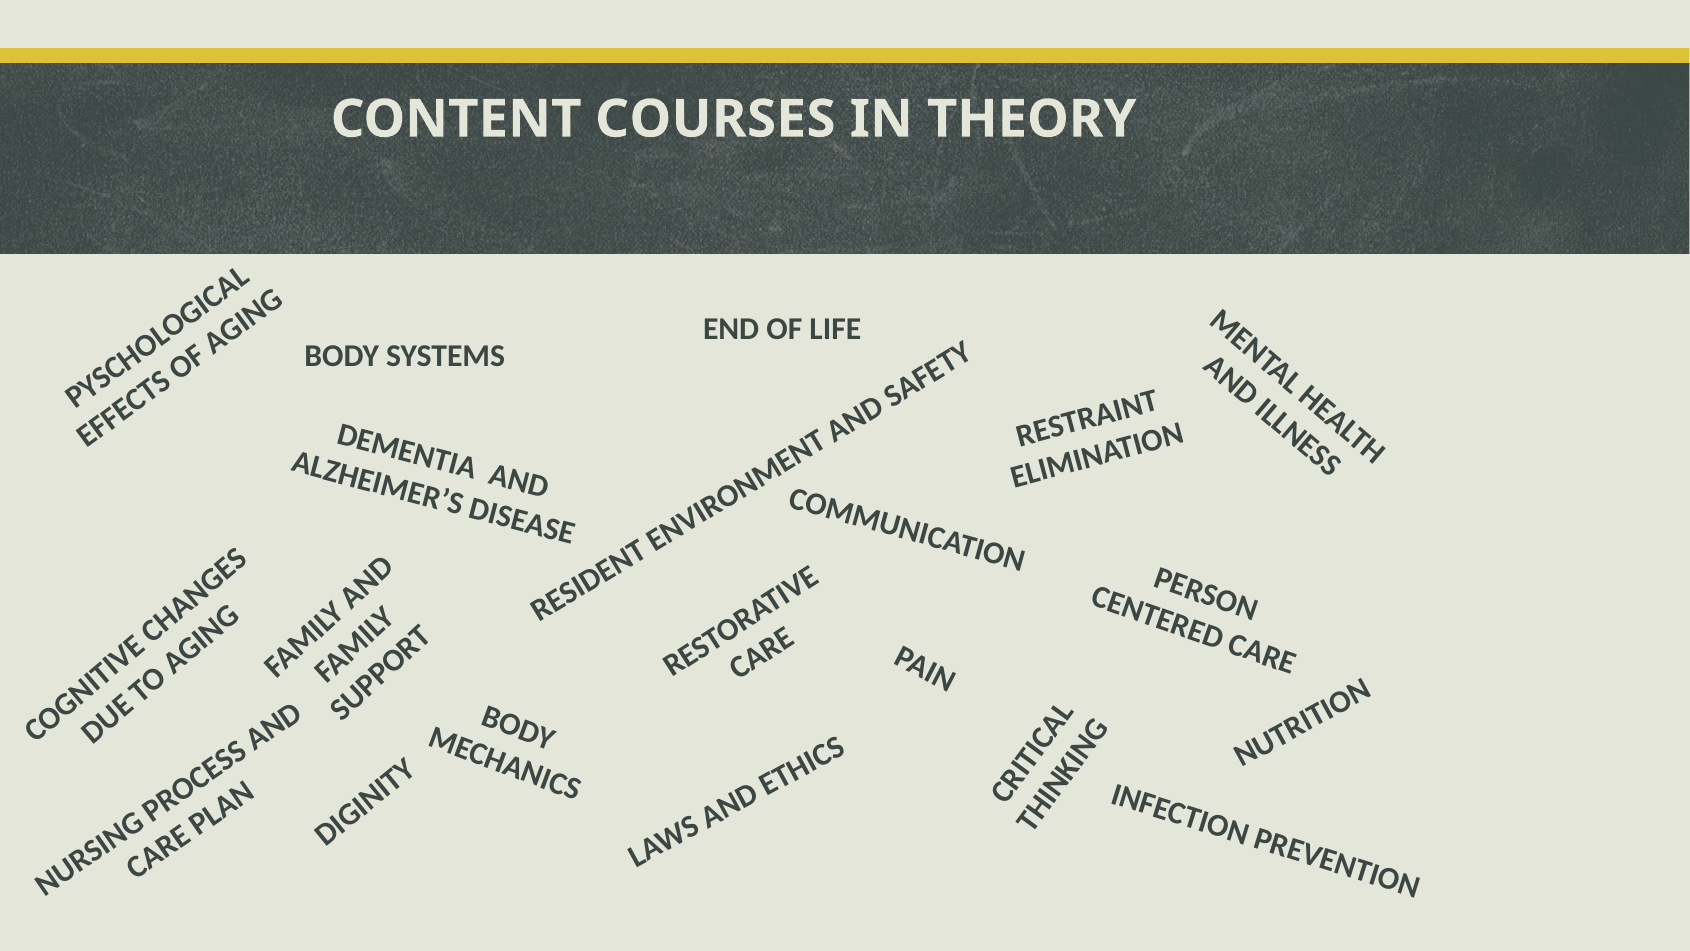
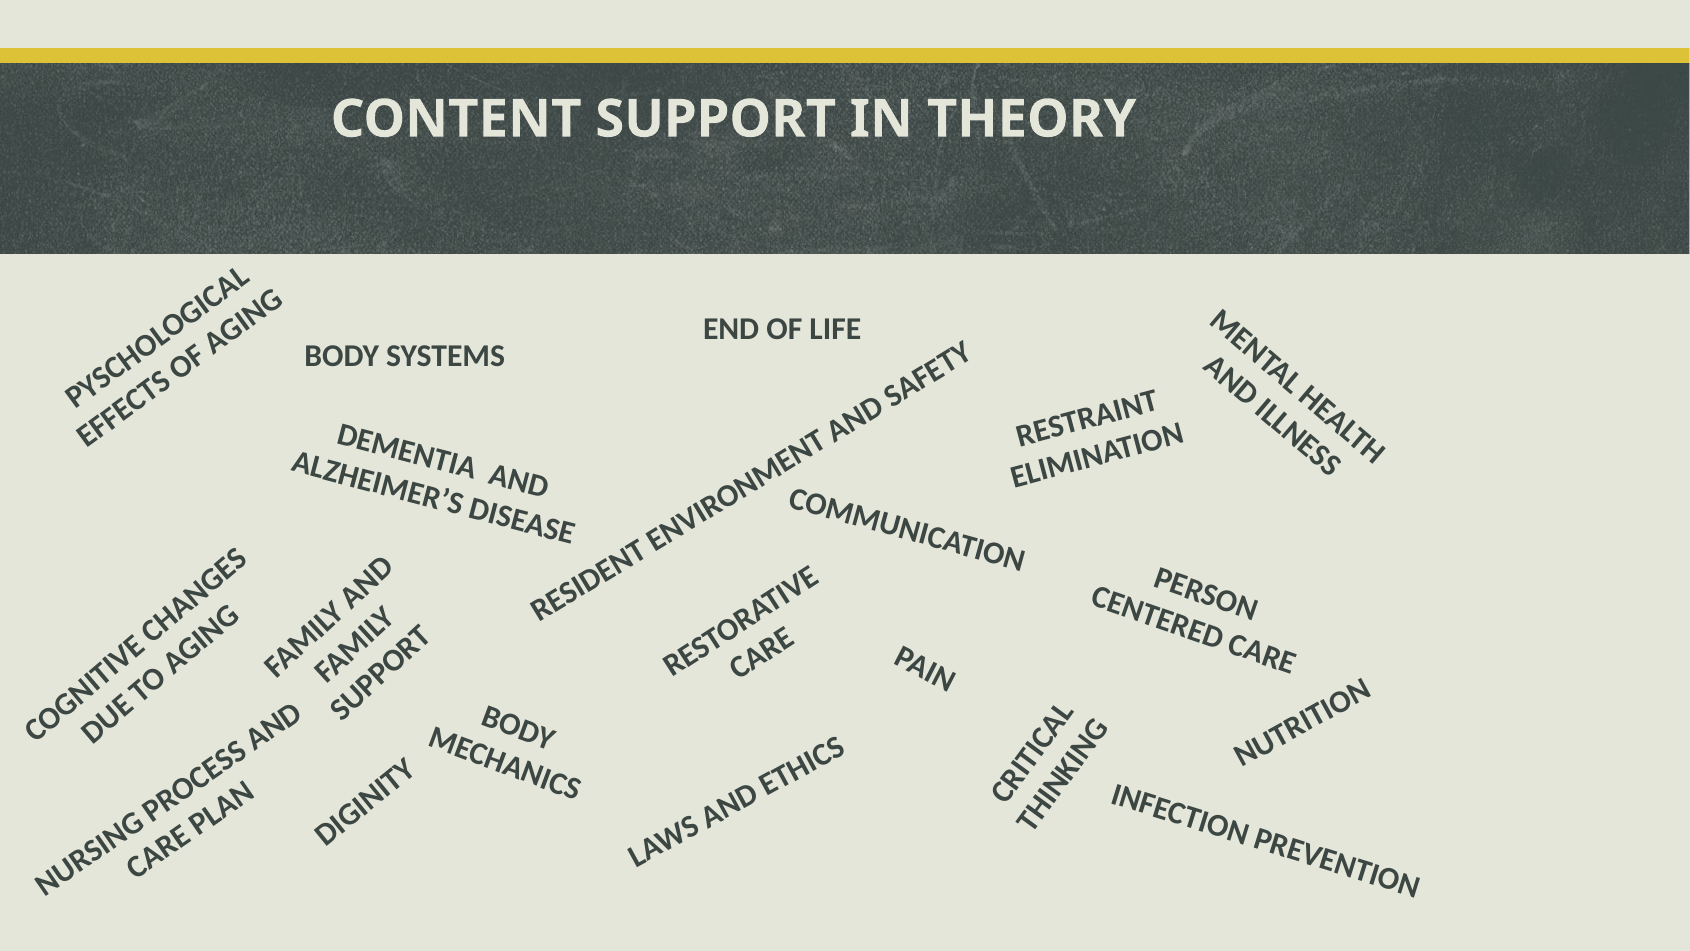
COURSES: COURSES -> SUPPORT
